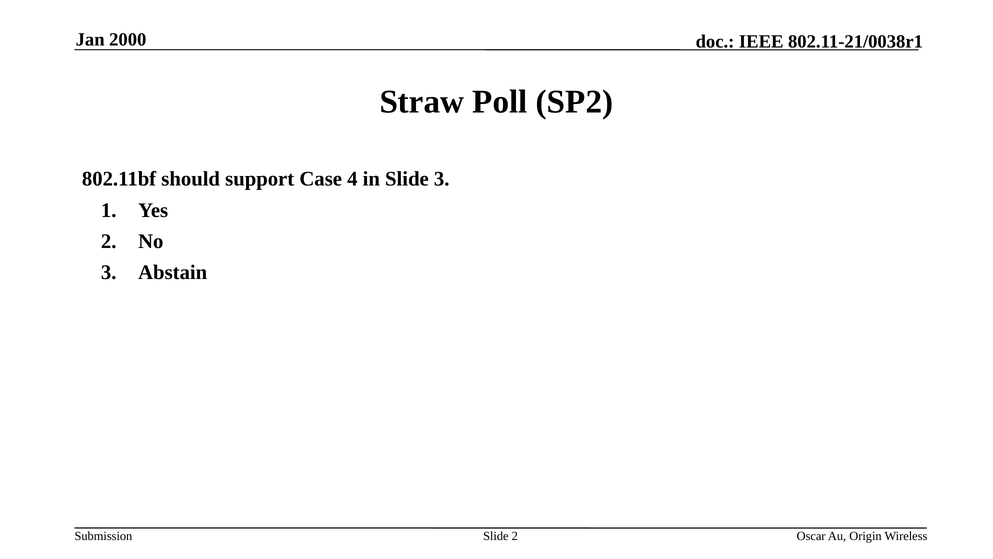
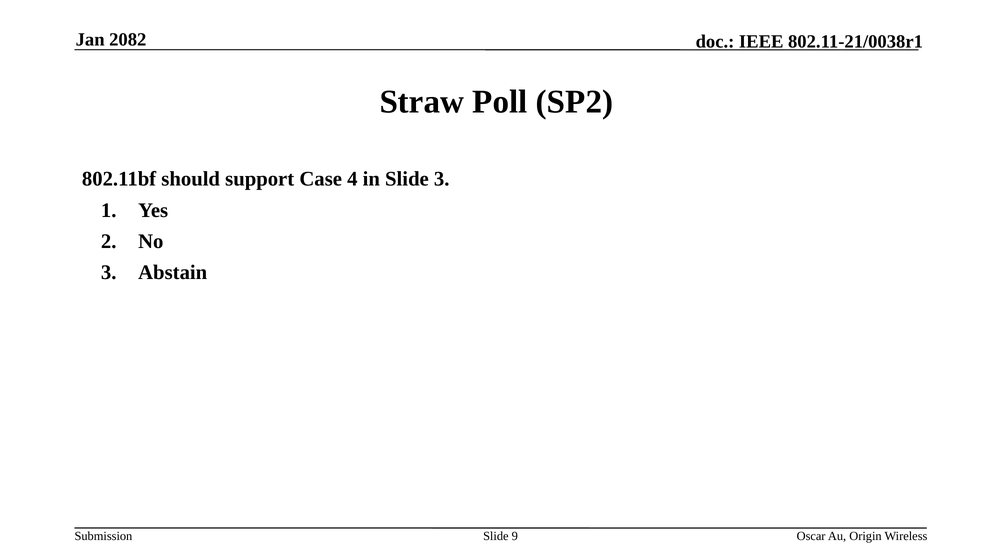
2000: 2000 -> 2082
Slide 2: 2 -> 9
